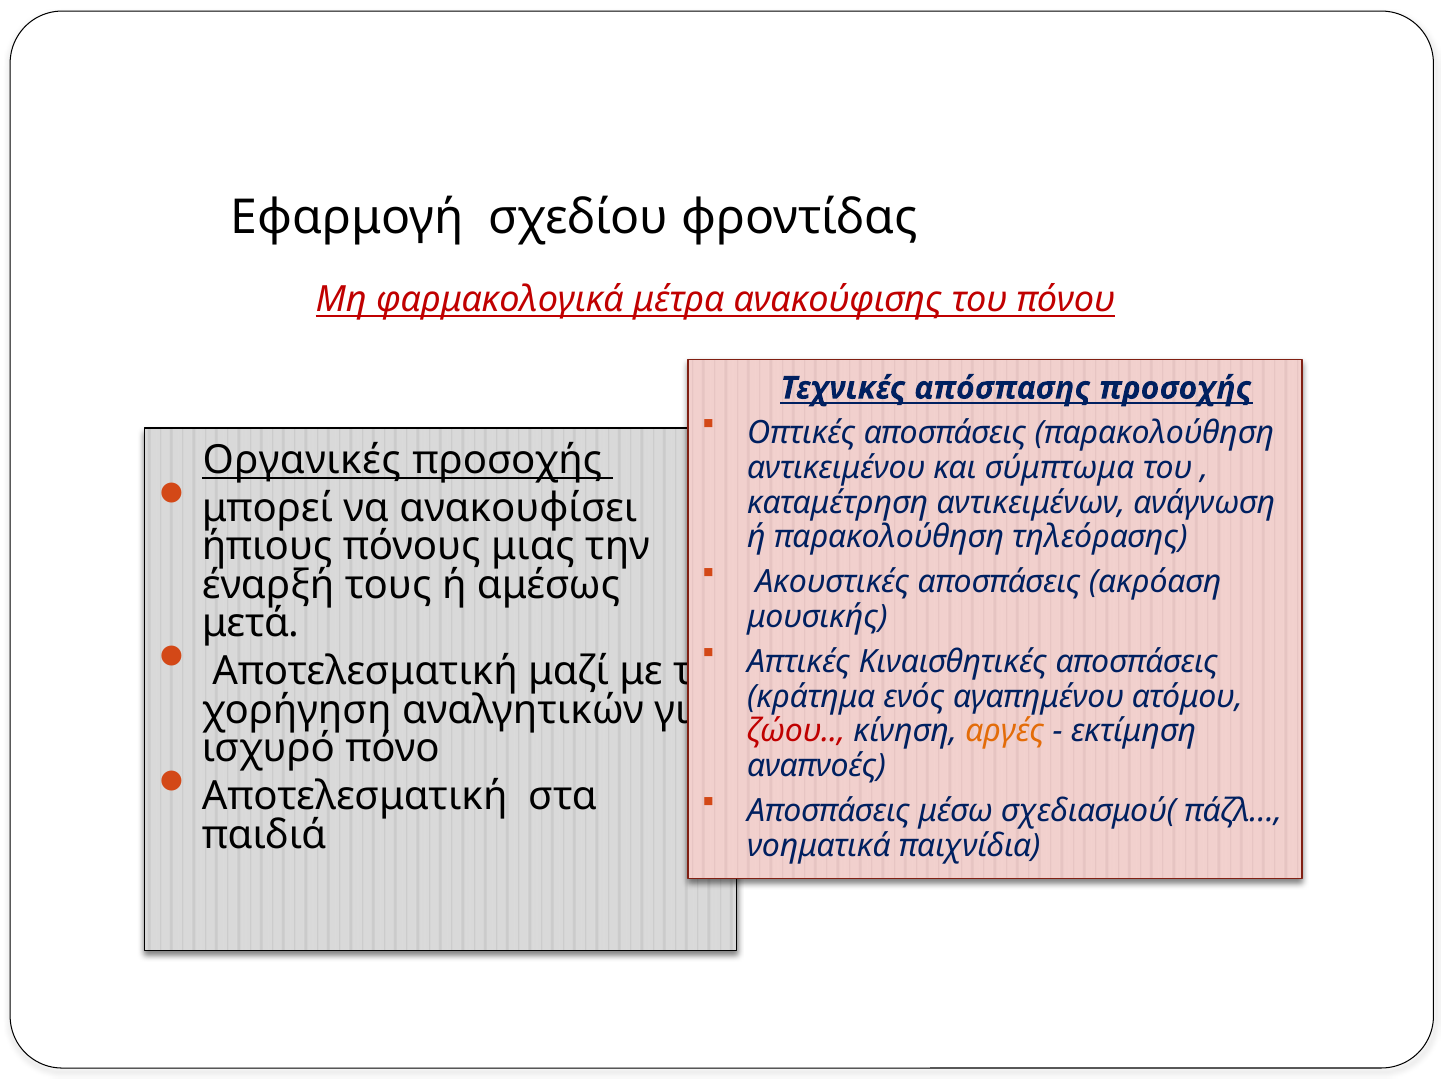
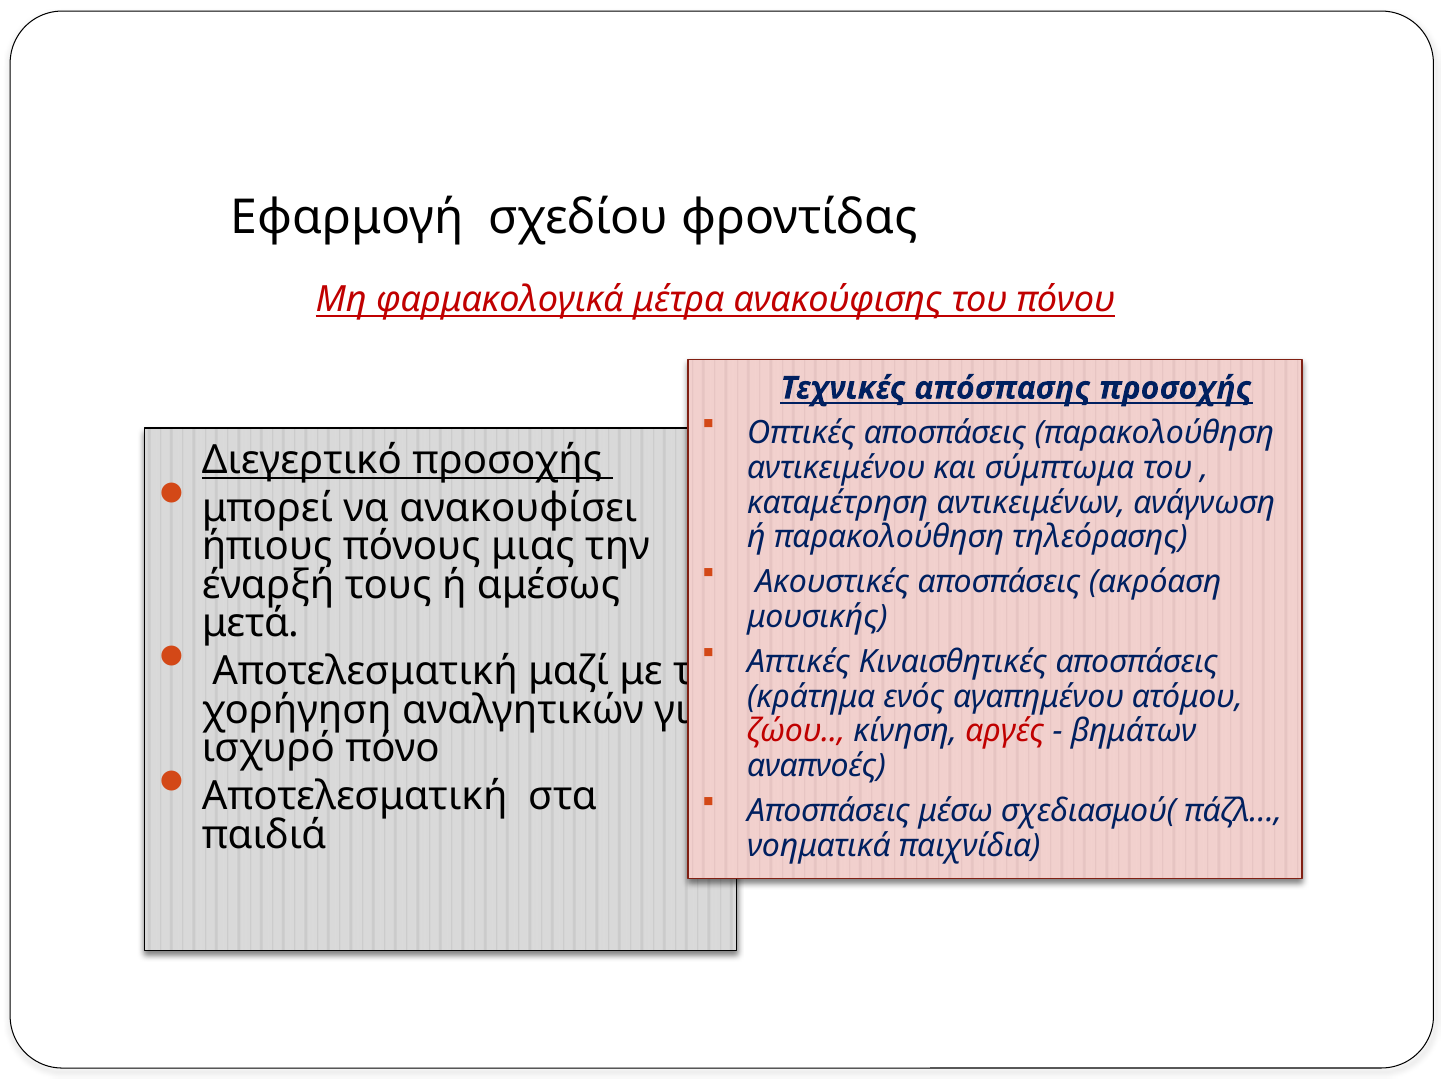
Οργανικές: Οργανικές -> Διεγερτικό
αργές colour: orange -> red
εκτίμηση: εκτίμηση -> βημάτων
